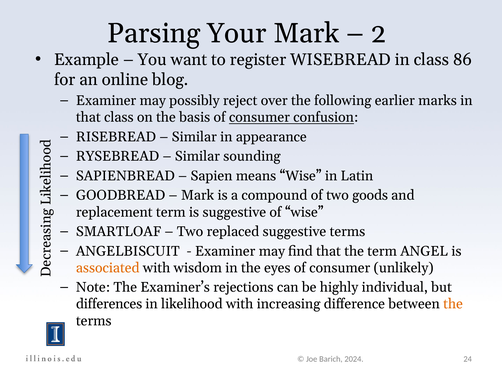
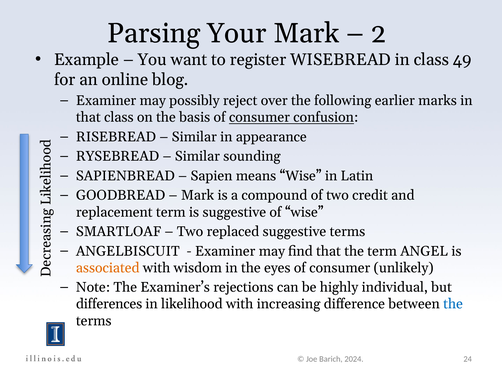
86: 86 -> 49
goods: goods -> credit
the at (453, 304) colour: orange -> blue
